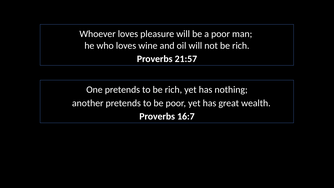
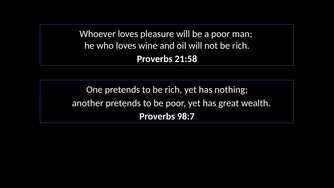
21:57: 21:57 -> 21:58
16:7: 16:7 -> 98:7
